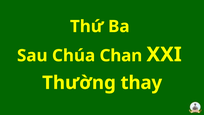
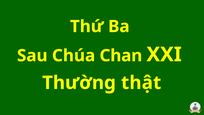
thay: thay -> thật
